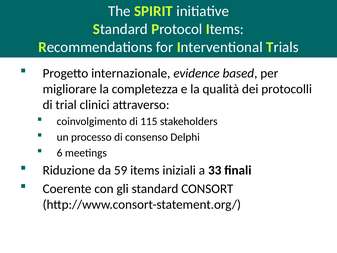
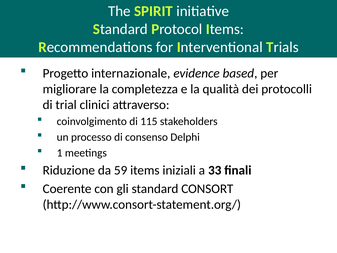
6: 6 -> 1
